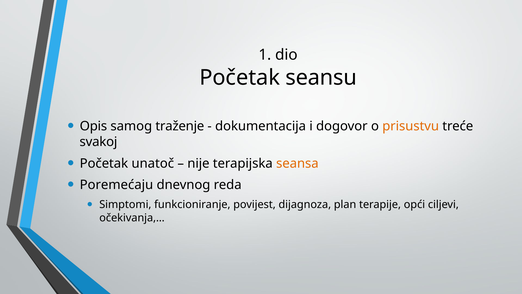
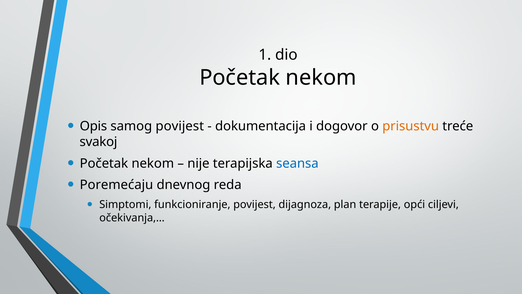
seansu at (321, 78): seansu -> nekom
samog traženje: traženje -> povijest
unatoč at (153, 163): unatoč -> nekom
seansa colour: orange -> blue
